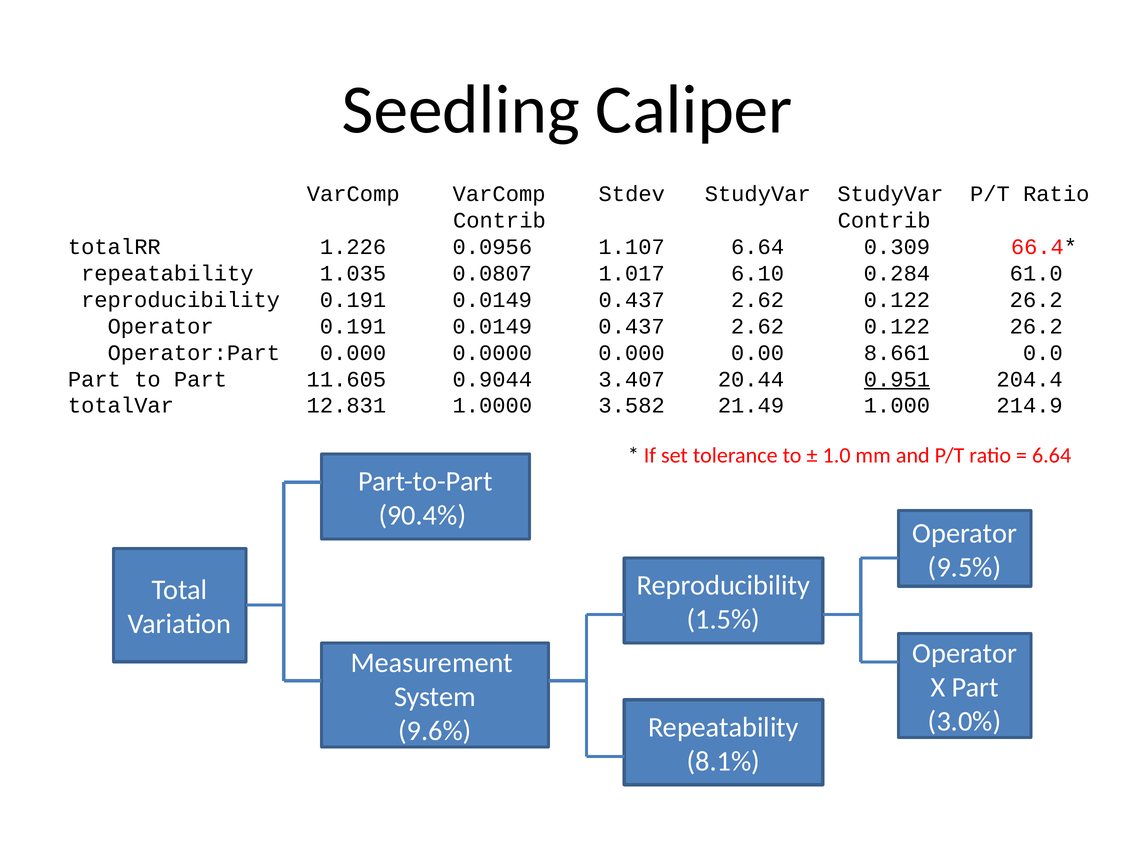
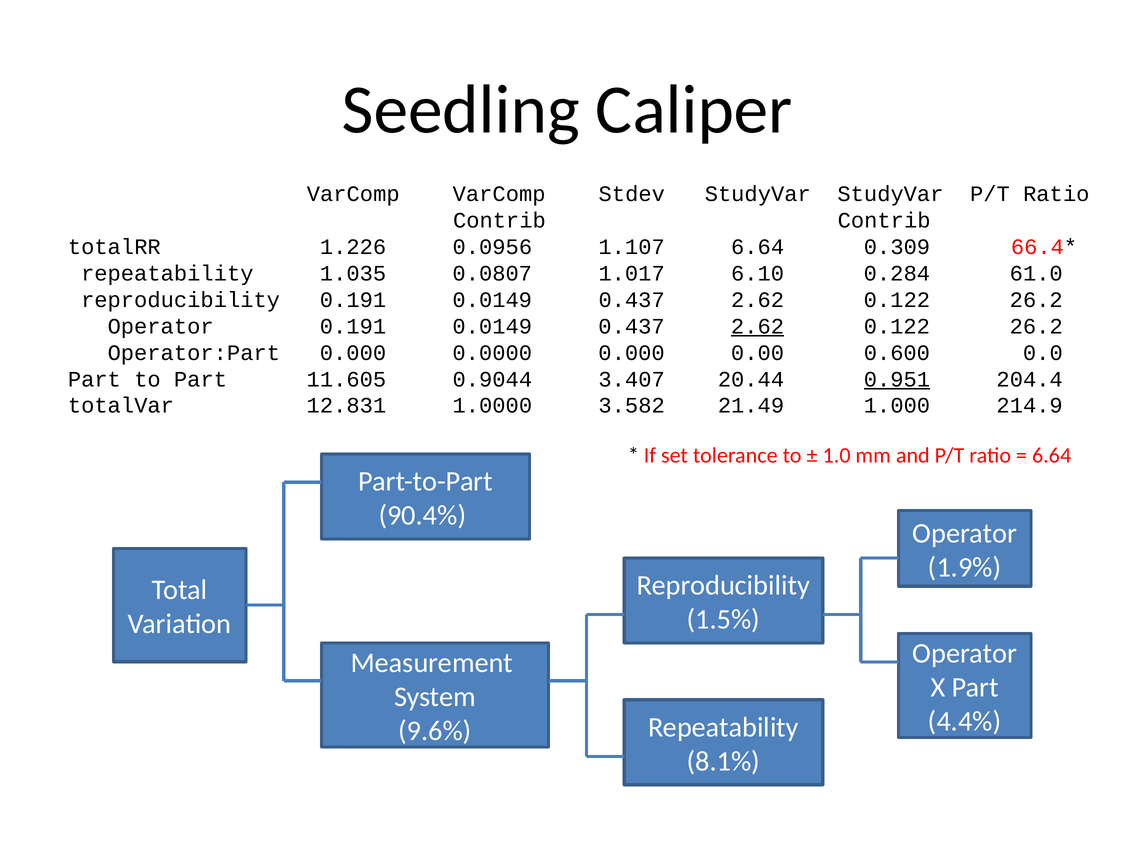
2.62 at (758, 326) underline: none -> present
8.661: 8.661 -> 0.600
9.5%: 9.5% -> 1.9%
3.0%: 3.0% -> 4.4%
